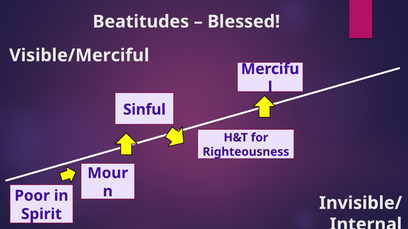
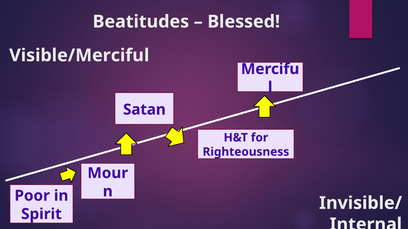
Sinful: Sinful -> Satan
